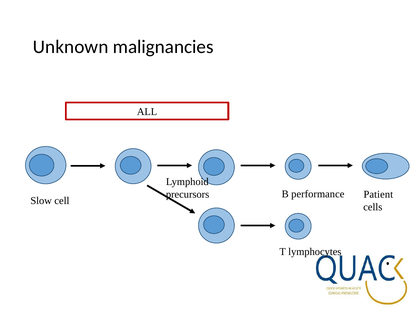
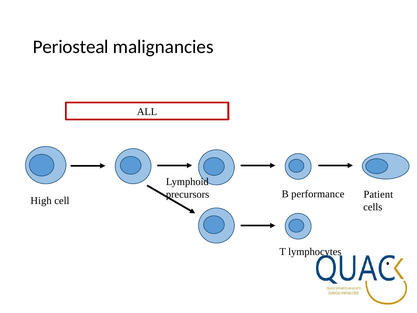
Unknown: Unknown -> Periosteal
Slow: Slow -> High
